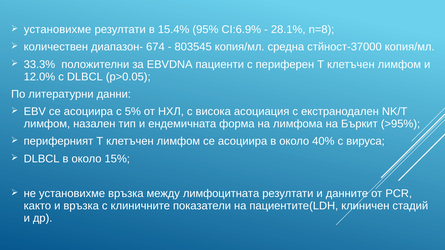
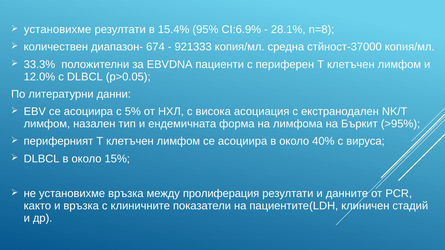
803545: 803545 -> 921333
лимфоцитната: лимфоцитната -> пролиферация
